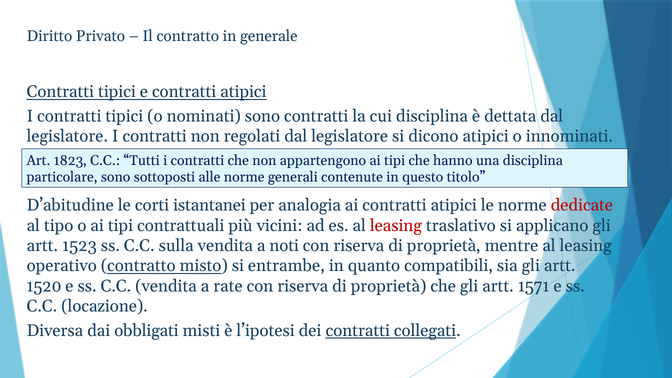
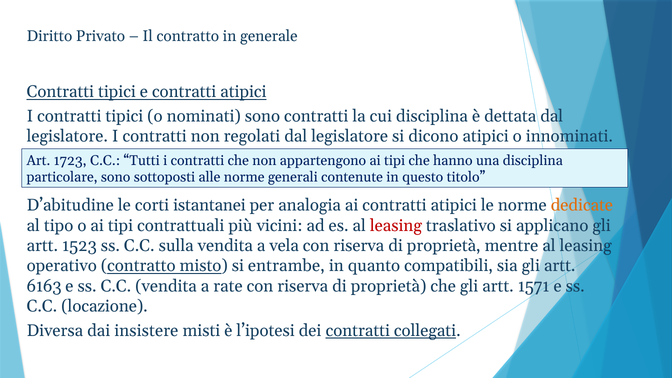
1823: 1823 -> 1723
dedicate colour: red -> orange
noti: noti -> vela
1520: 1520 -> 6163
obbligati: obbligati -> insistere
